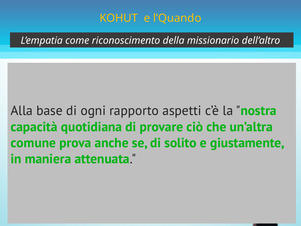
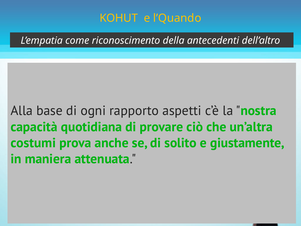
missionario: missionario -> antecedenti
comune: comune -> costumi
